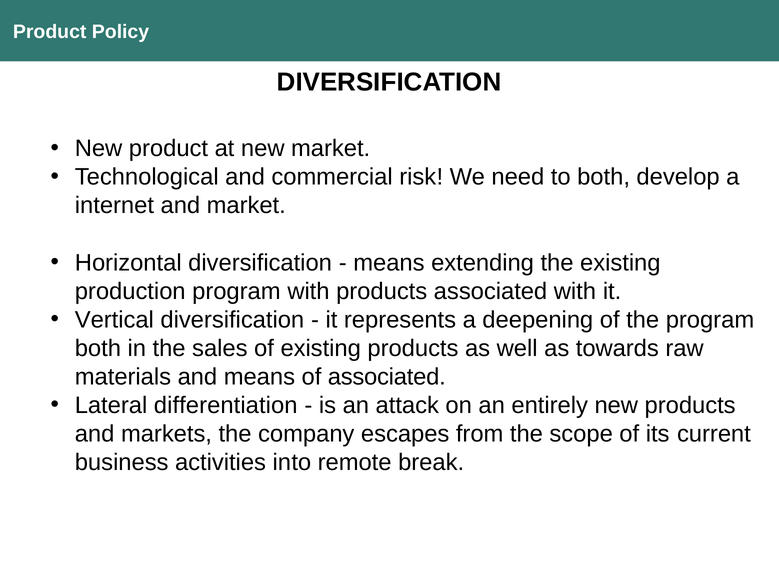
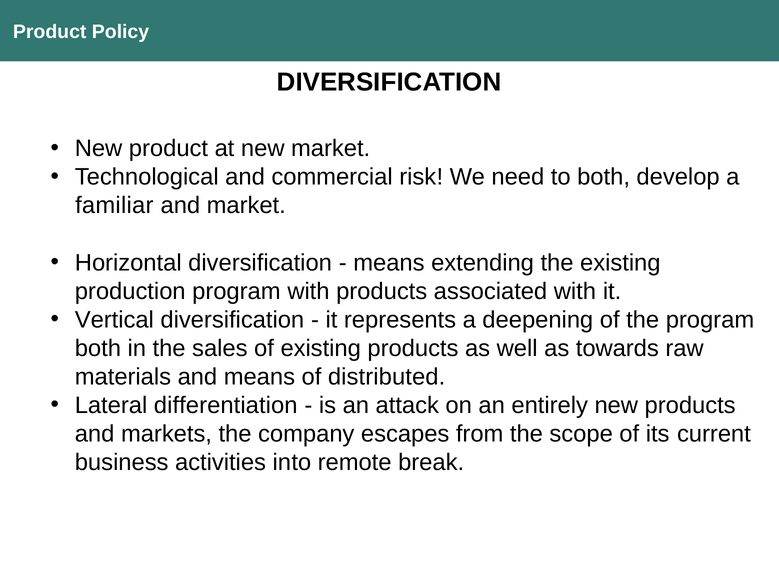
internet: internet -> familiar
of associated: associated -> distributed
